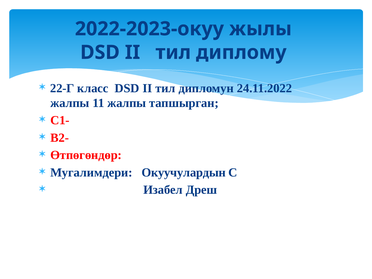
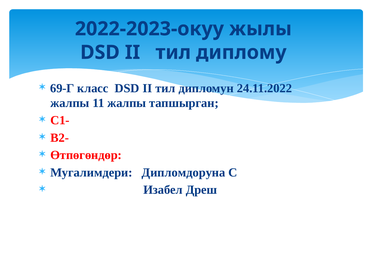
22-Г: 22-Г -> 69-Г
Окуучулардын: Окуучулардын -> Дипломдоруна
